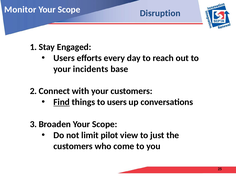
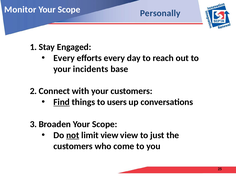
Disruption: Disruption -> Personally
Users at (64, 58): Users -> Every
not underline: none -> present
limit pilot: pilot -> view
